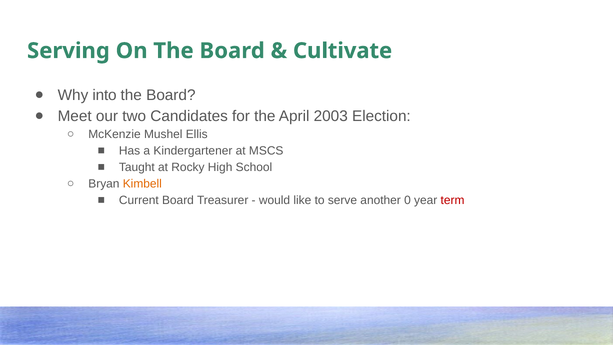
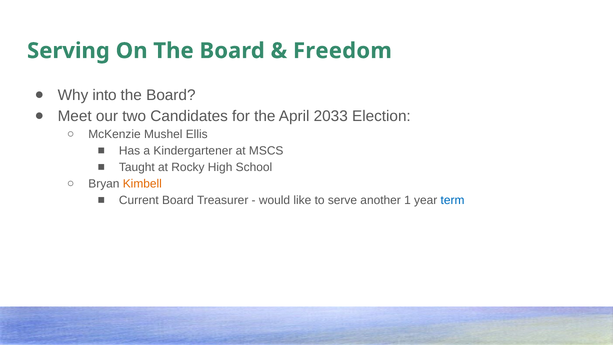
Cultivate: Cultivate -> Freedom
2003: 2003 -> 2033
0: 0 -> 1
term colour: red -> blue
